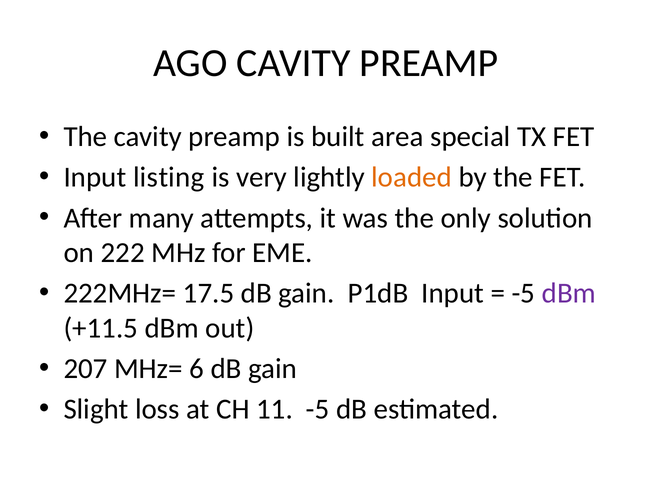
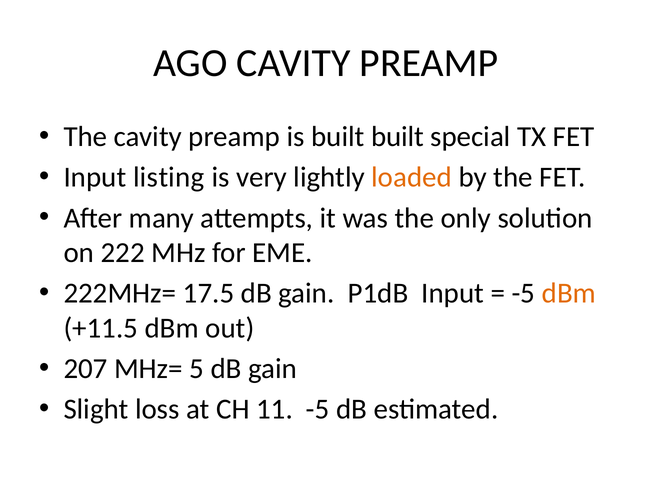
built area: area -> built
dBm at (569, 293) colour: purple -> orange
6: 6 -> 5
